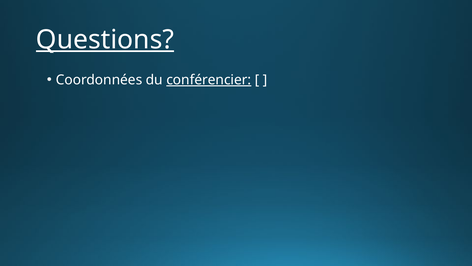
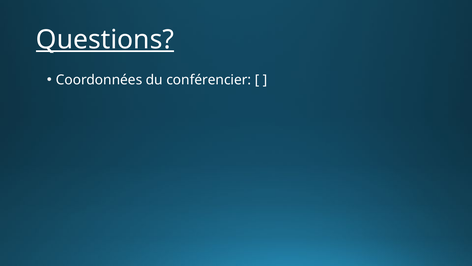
conférencier underline: present -> none
